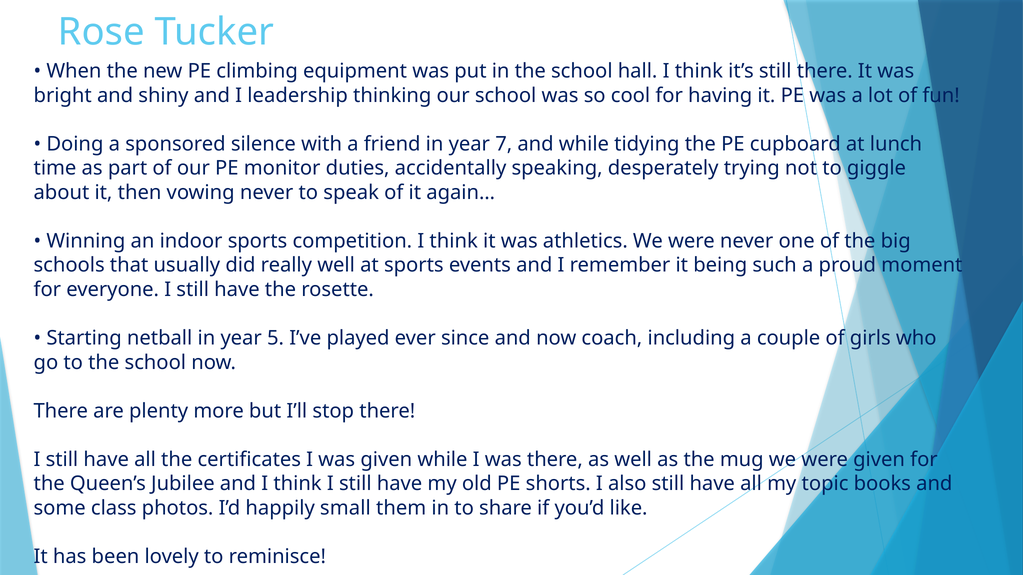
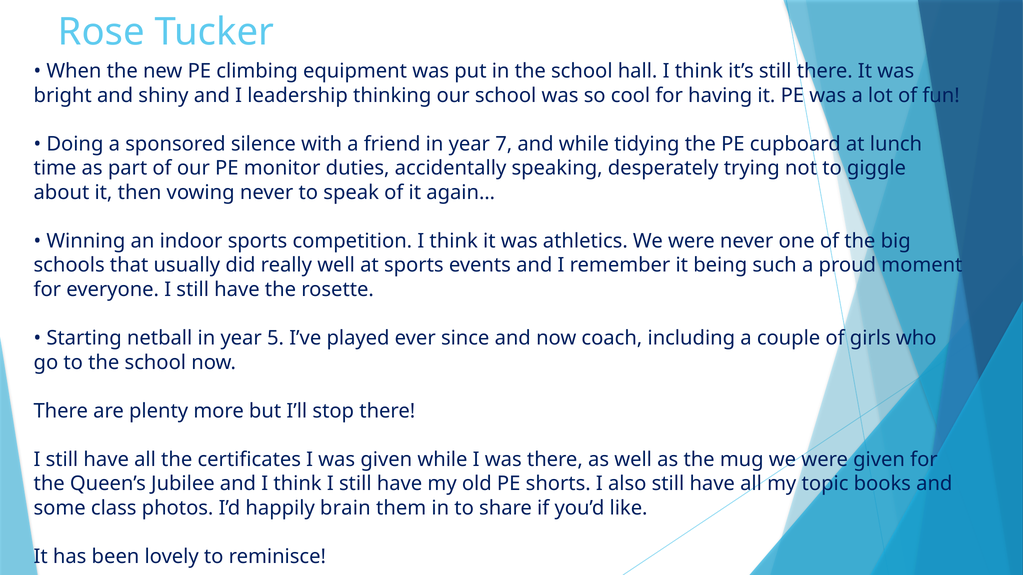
small: small -> brain
